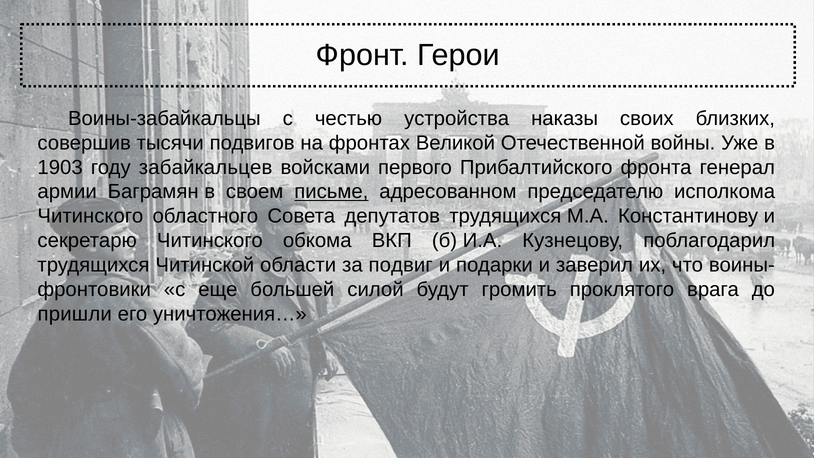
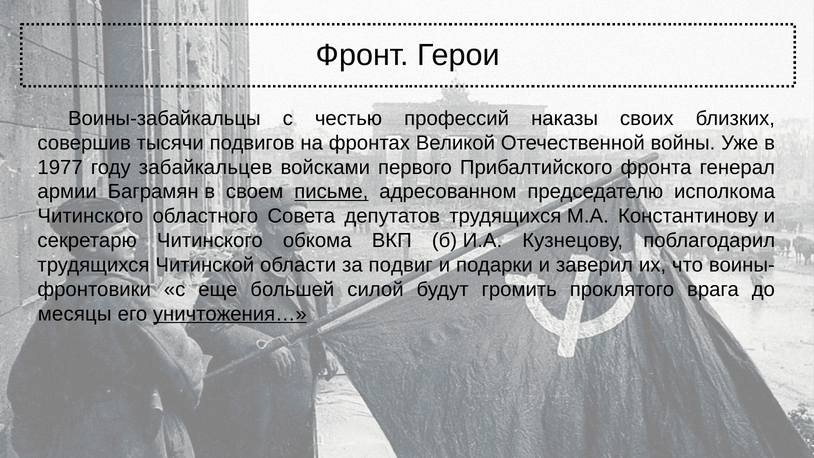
устройства: устройства -> профессий
1903: 1903 -> 1977
пришли: пришли -> месяцы
уничтожения… underline: none -> present
